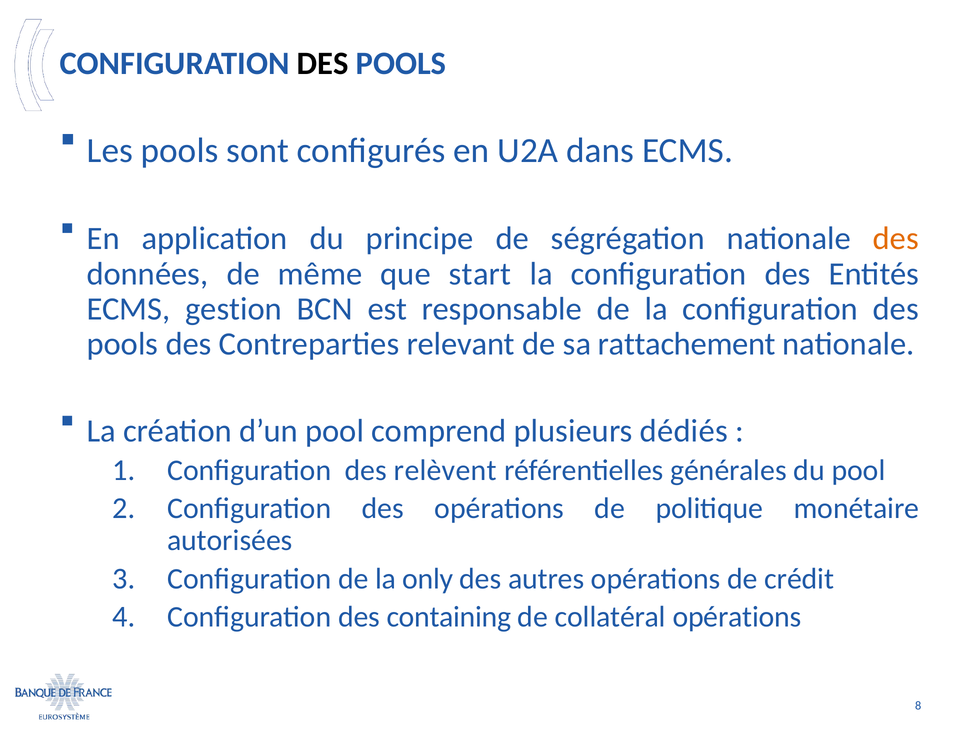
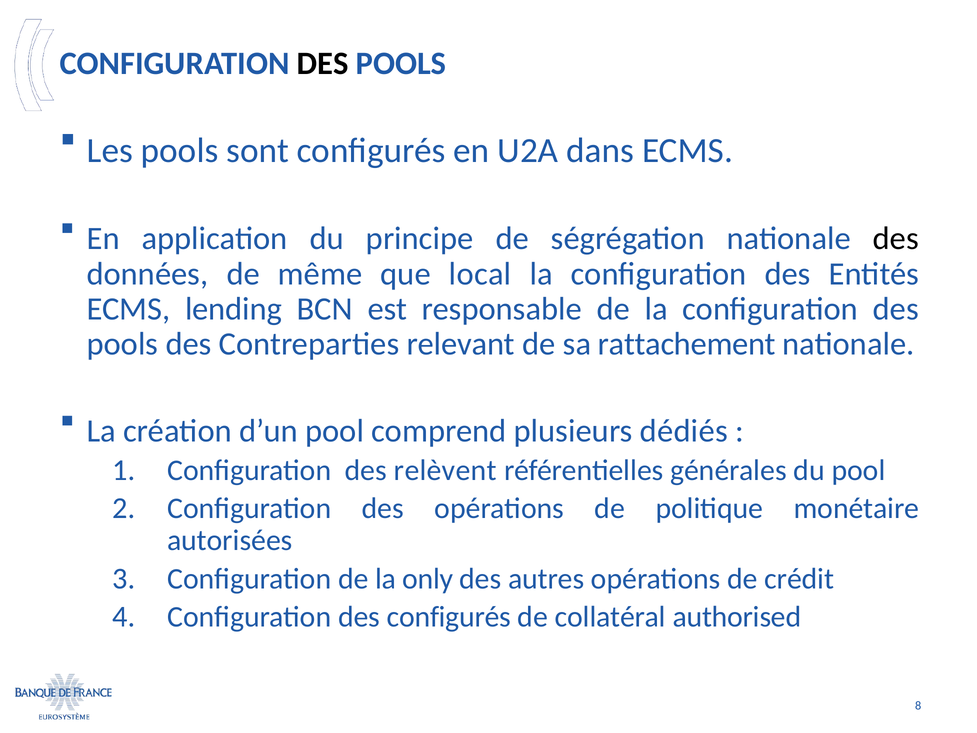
des at (896, 239) colour: orange -> black
start: start -> local
gestion: gestion -> lending
des containing: containing -> configurés
collatéral opérations: opérations -> authorised
